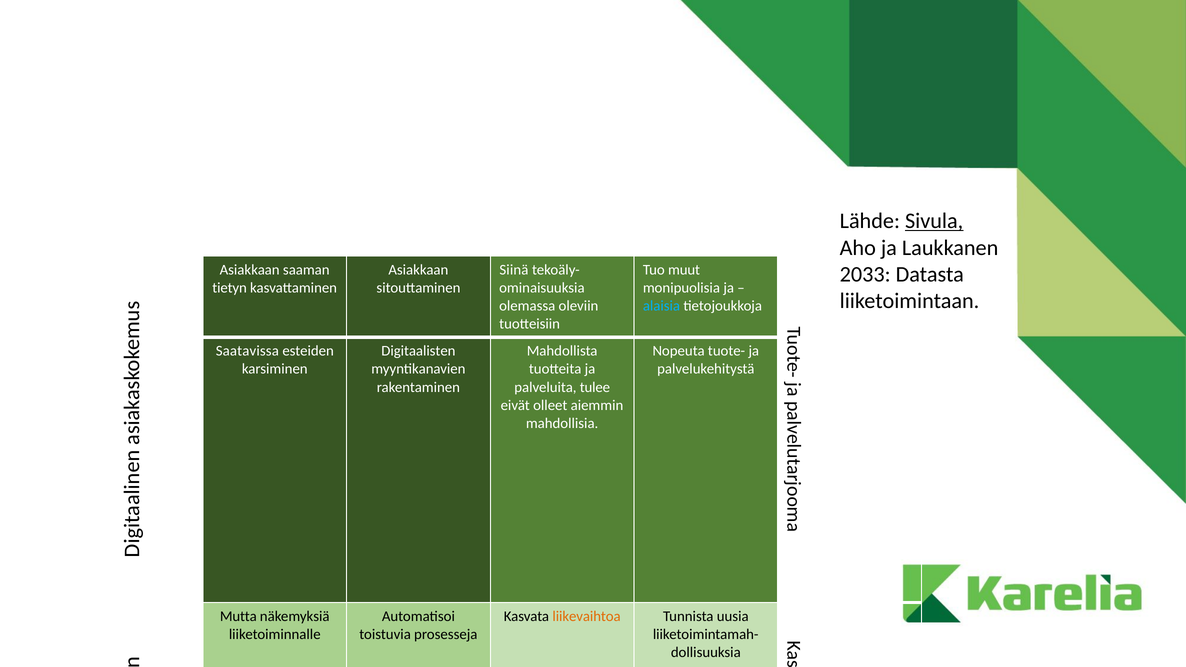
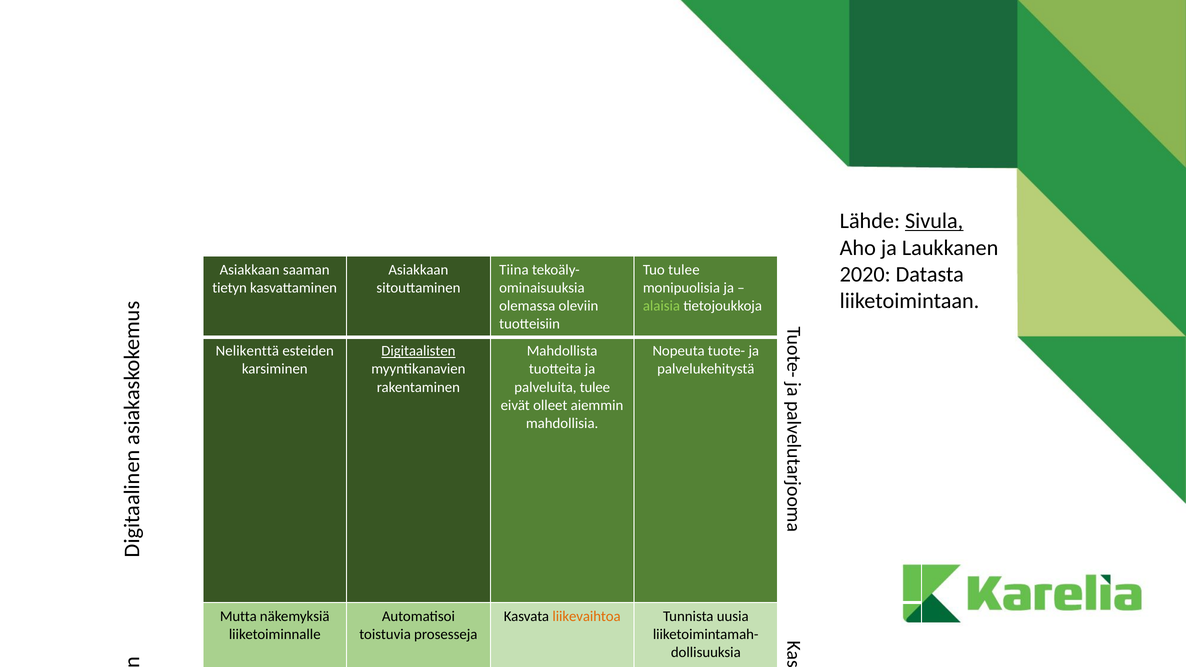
Siinä: Siinä -> Tiina
Tuo muut: muut -> tulee
2033: 2033 -> 2020
alaisia colour: light blue -> light green
Saatavissa: Saatavissa -> Nelikenttä
Digitaalisten underline: none -> present
